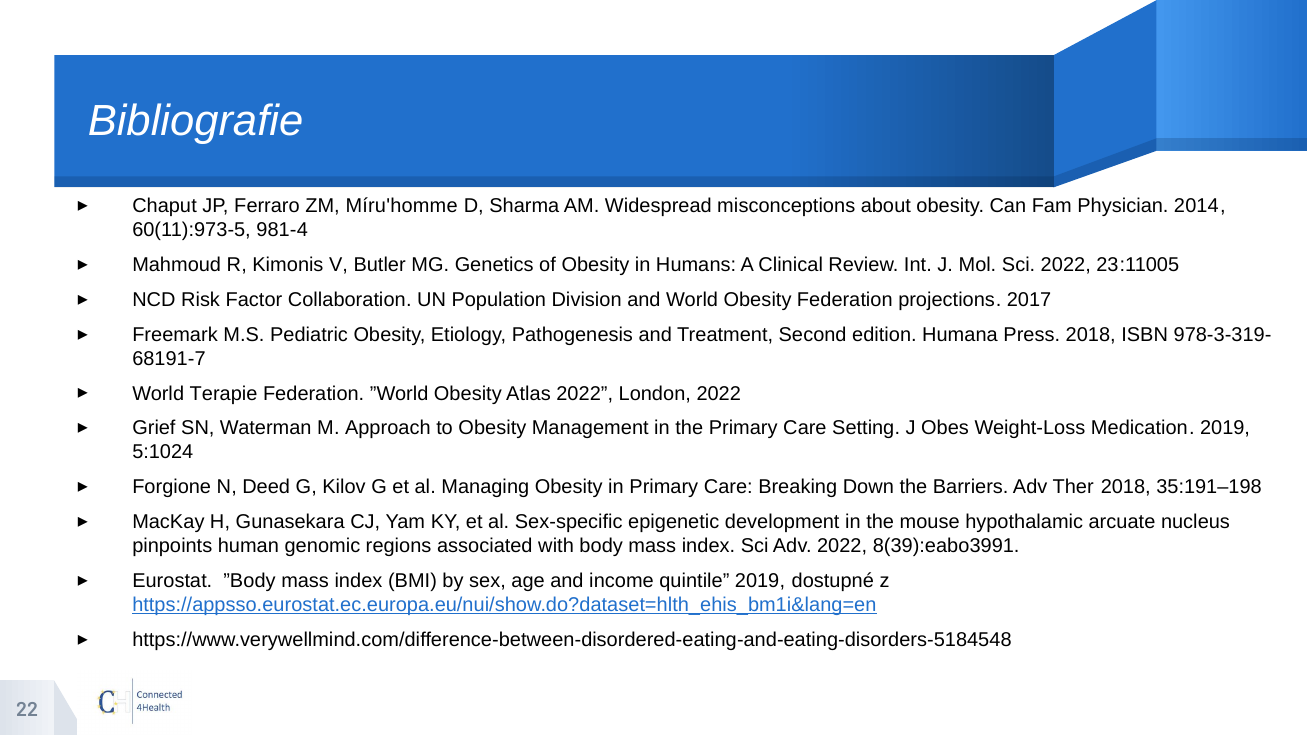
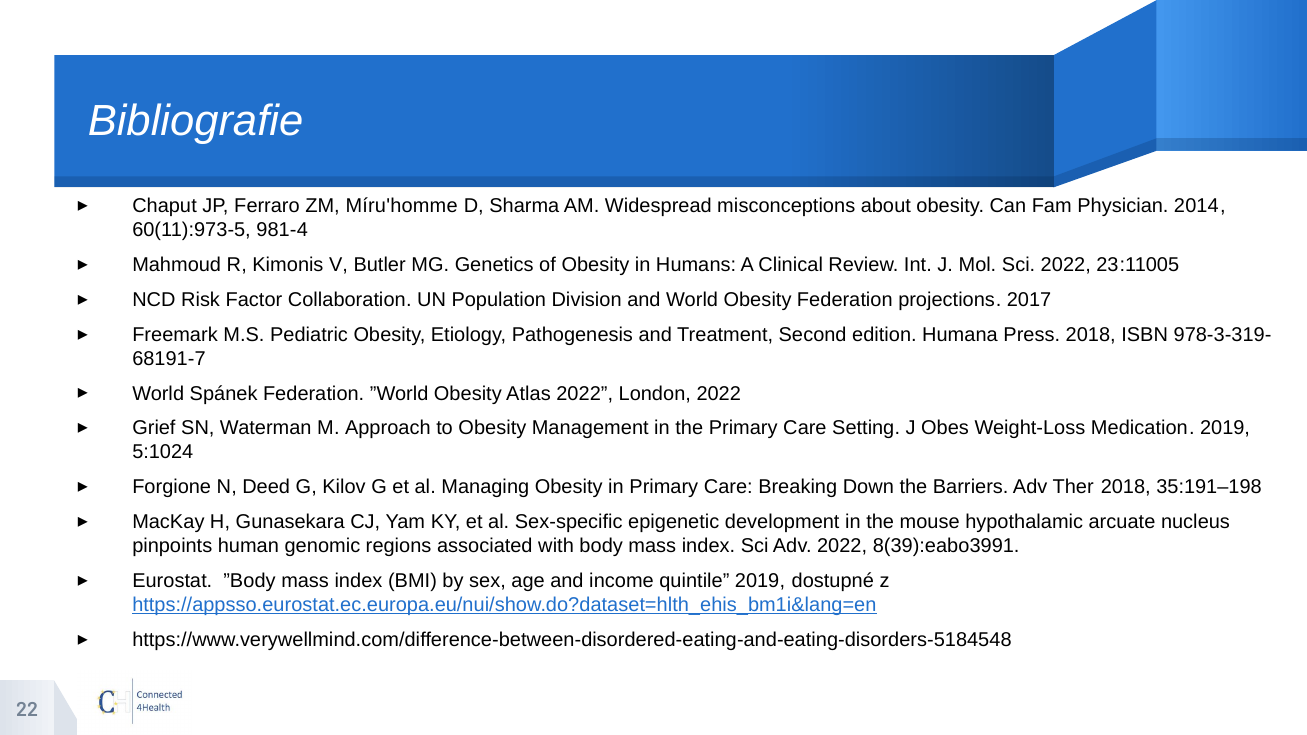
Terapie: Terapie -> Spánek
